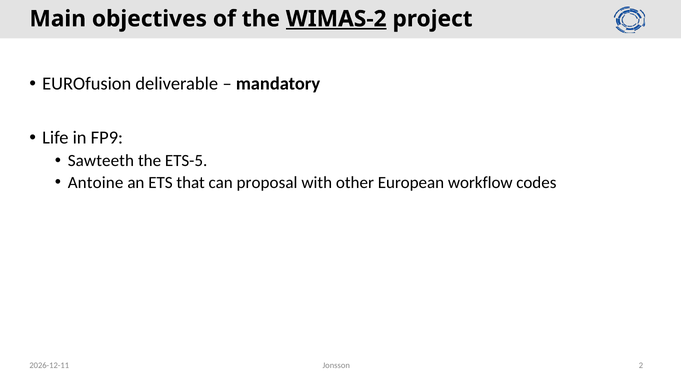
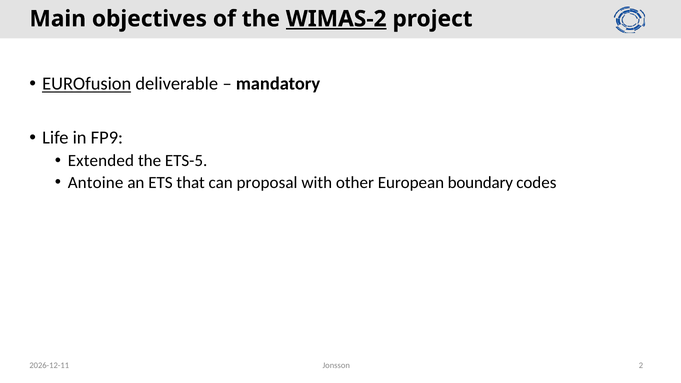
EUROfusion underline: none -> present
Sawteeth: Sawteeth -> Extended
workflow: workflow -> boundary
